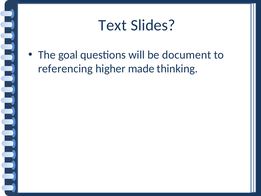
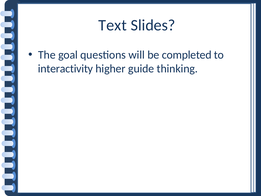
document: document -> completed
referencing: referencing -> interactivity
made: made -> guide
